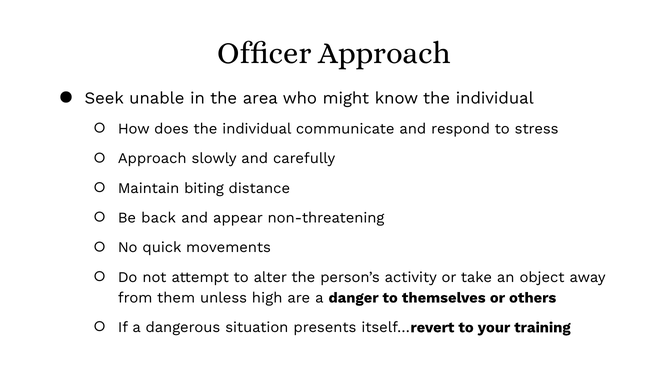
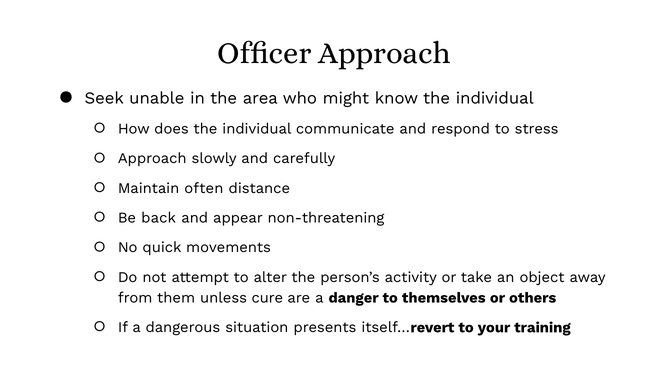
biting: biting -> often
high: high -> cure
